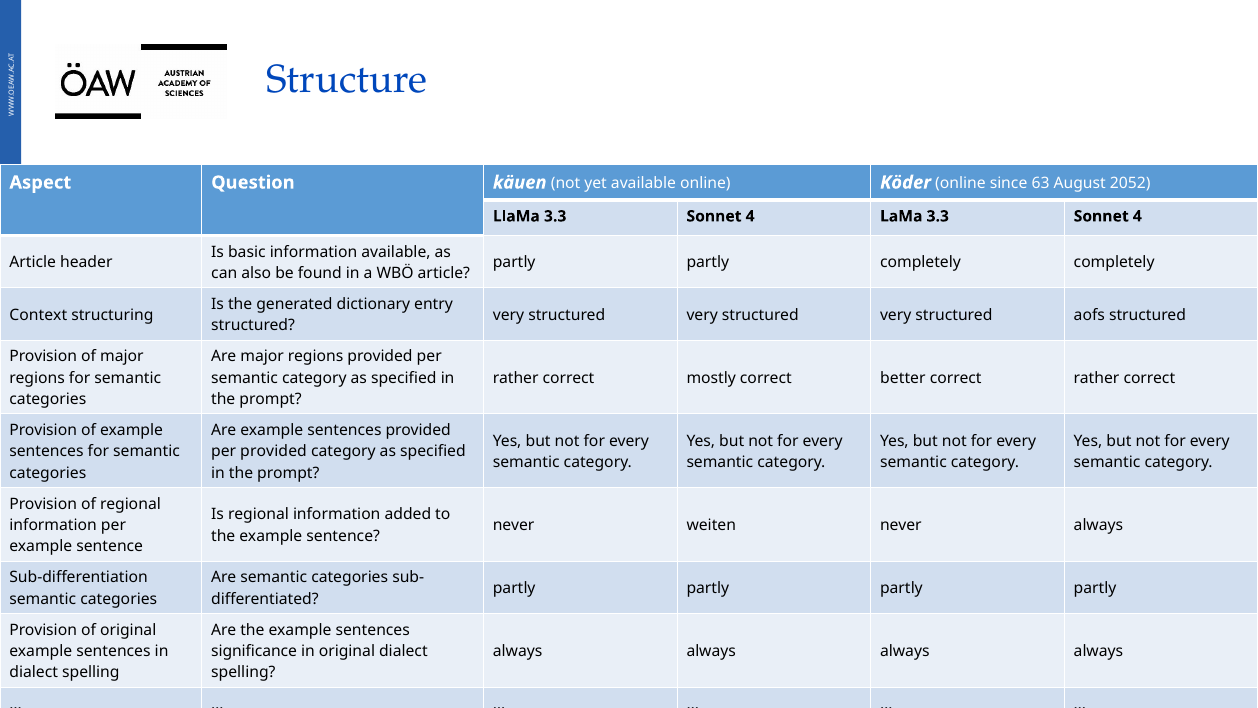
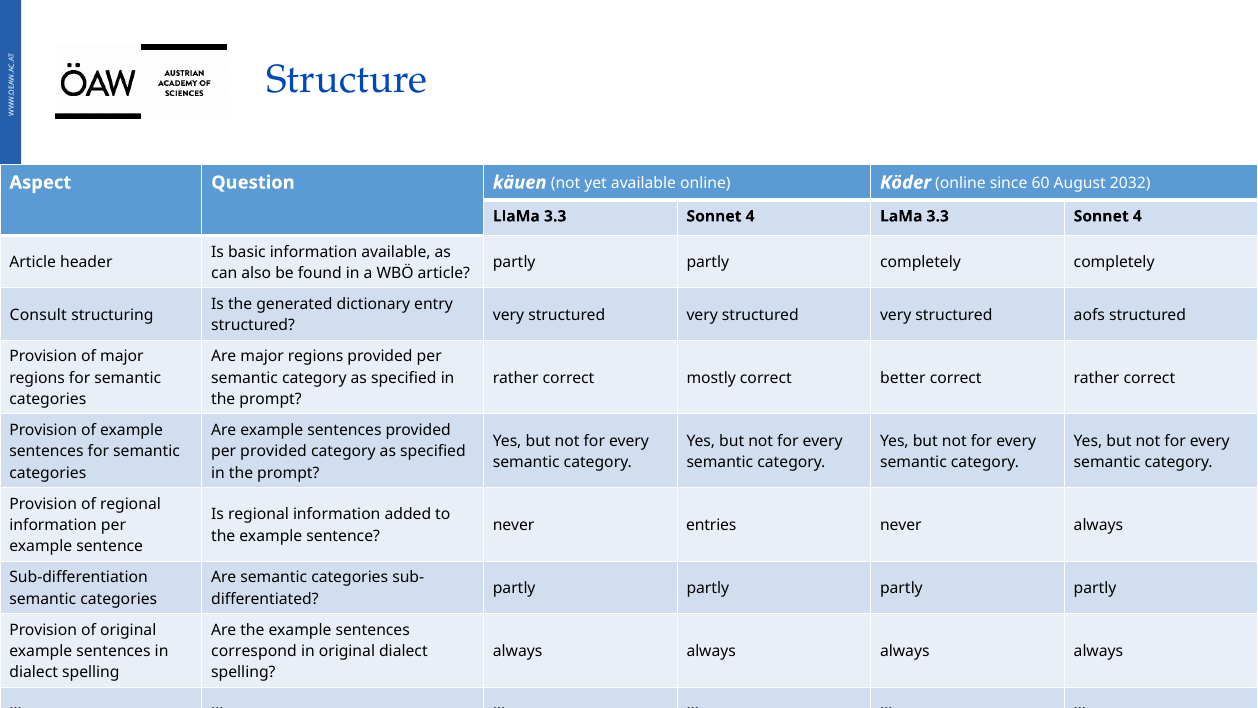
63: 63 -> 60
2052: 2052 -> 2032
Context: Context -> Consult
weiten: weiten -> entries
significance: significance -> correspond
